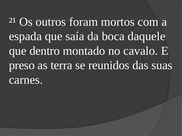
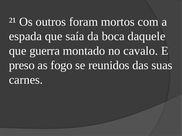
dentro: dentro -> guerra
terra: terra -> fogo
